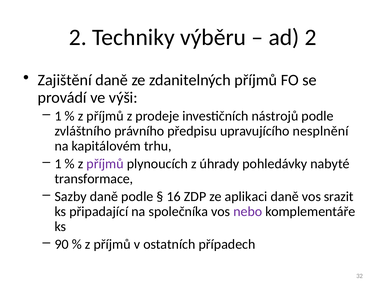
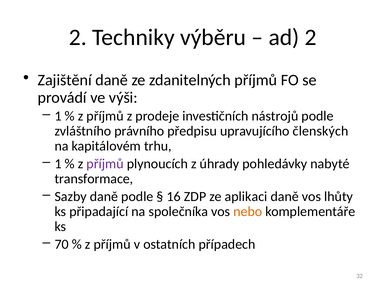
nesplnění: nesplnění -> členských
srazit: srazit -> lhůty
nebo colour: purple -> orange
90: 90 -> 70
